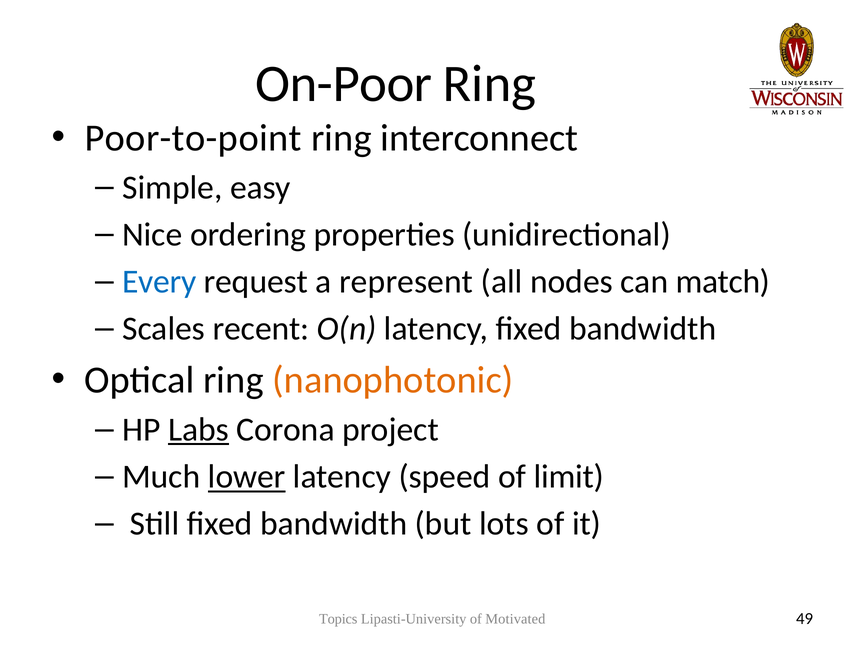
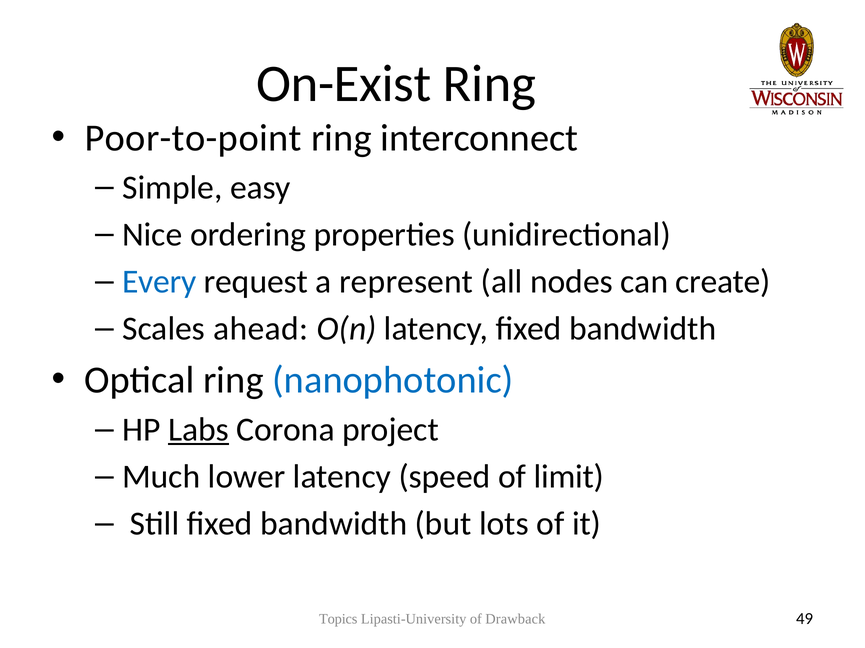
On-Poor: On-Poor -> On-Exist
match: match -> create
recent: recent -> ahead
nanophotonic colour: orange -> blue
lower underline: present -> none
Motivated: Motivated -> Drawback
